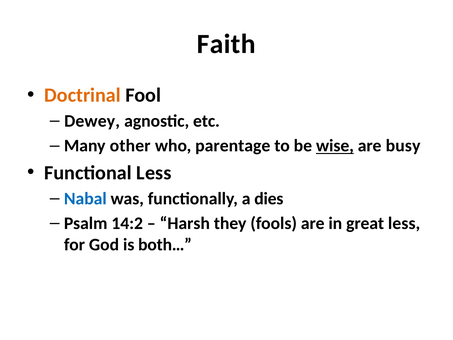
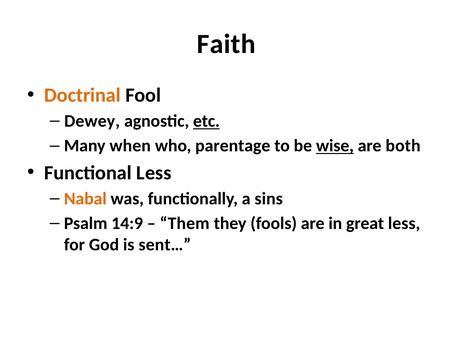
etc underline: none -> present
other: other -> when
busy: busy -> both
Nabal colour: blue -> orange
dies: dies -> sins
14:2: 14:2 -> 14:9
Harsh: Harsh -> Them
both…: both… -> sent…
